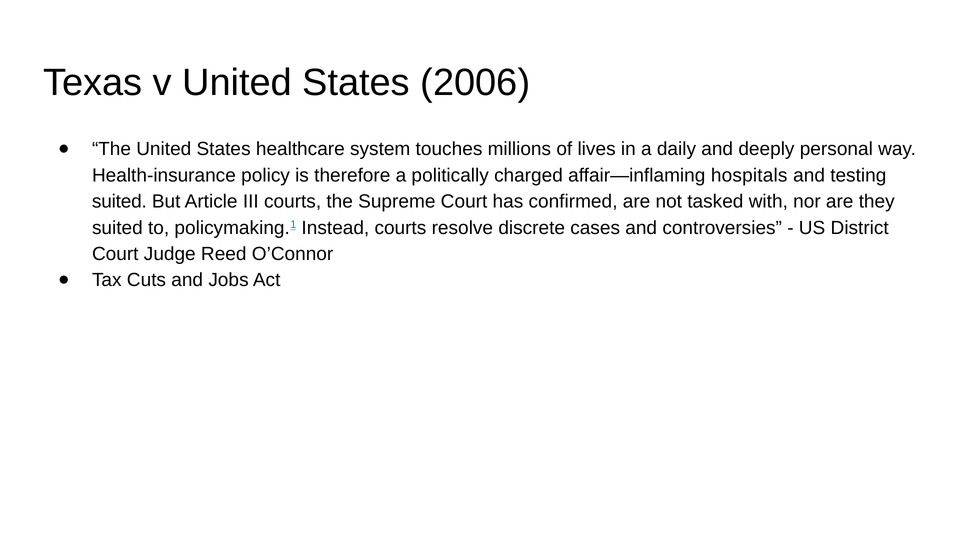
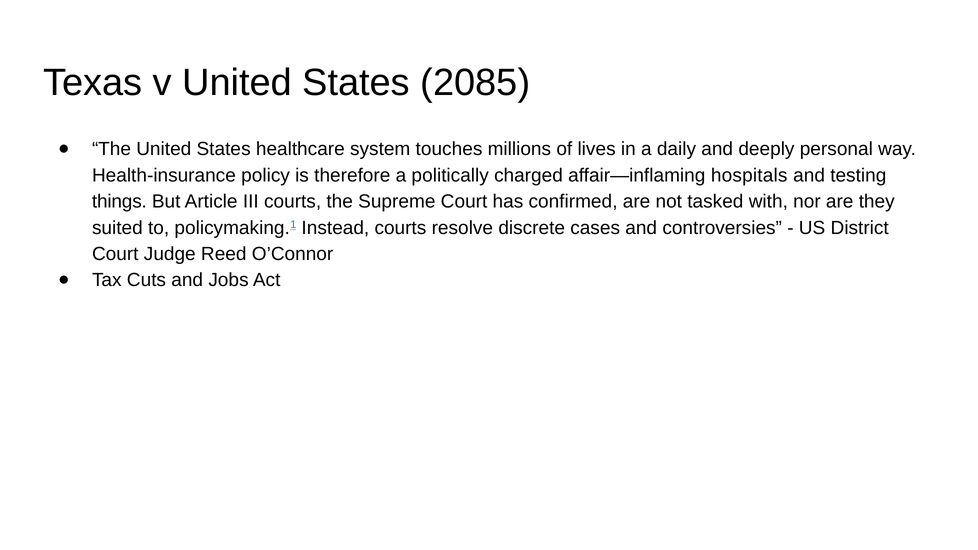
2006: 2006 -> 2085
suited at (119, 202): suited -> things
